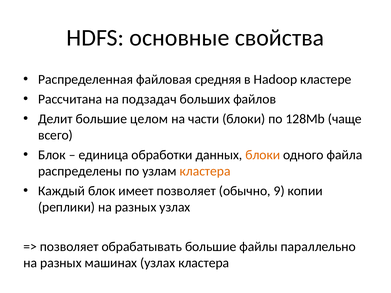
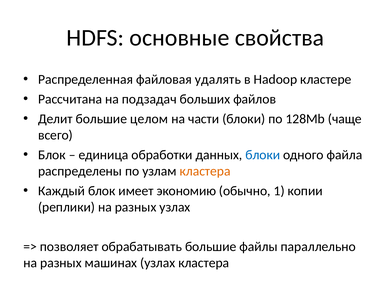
средняя: средняя -> удалять
блоки at (263, 155) colour: orange -> blue
имеет позволяет: позволяет -> экономию
9: 9 -> 1
